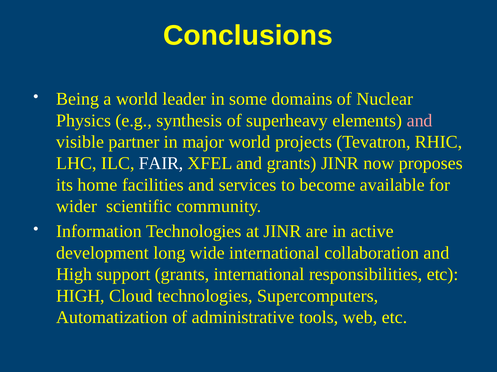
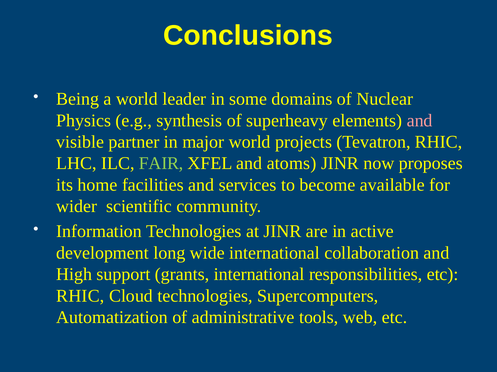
FAIR colour: white -> light green
and grants: grants -> atoms
HIGH at (80, 296): HIGH -> RHIC
